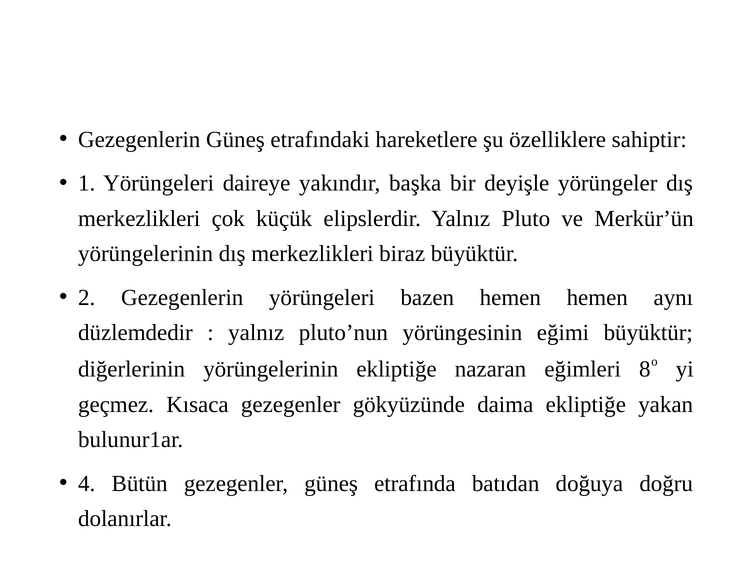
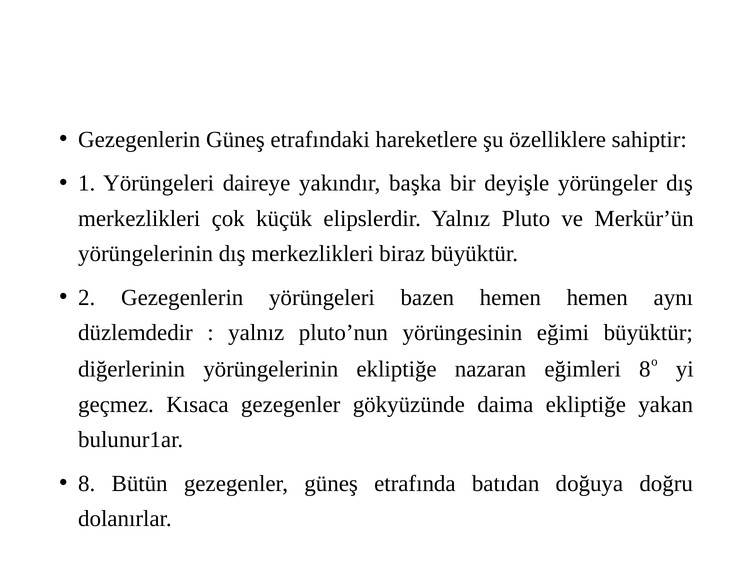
4 at (87, 483): 4 -> 8
